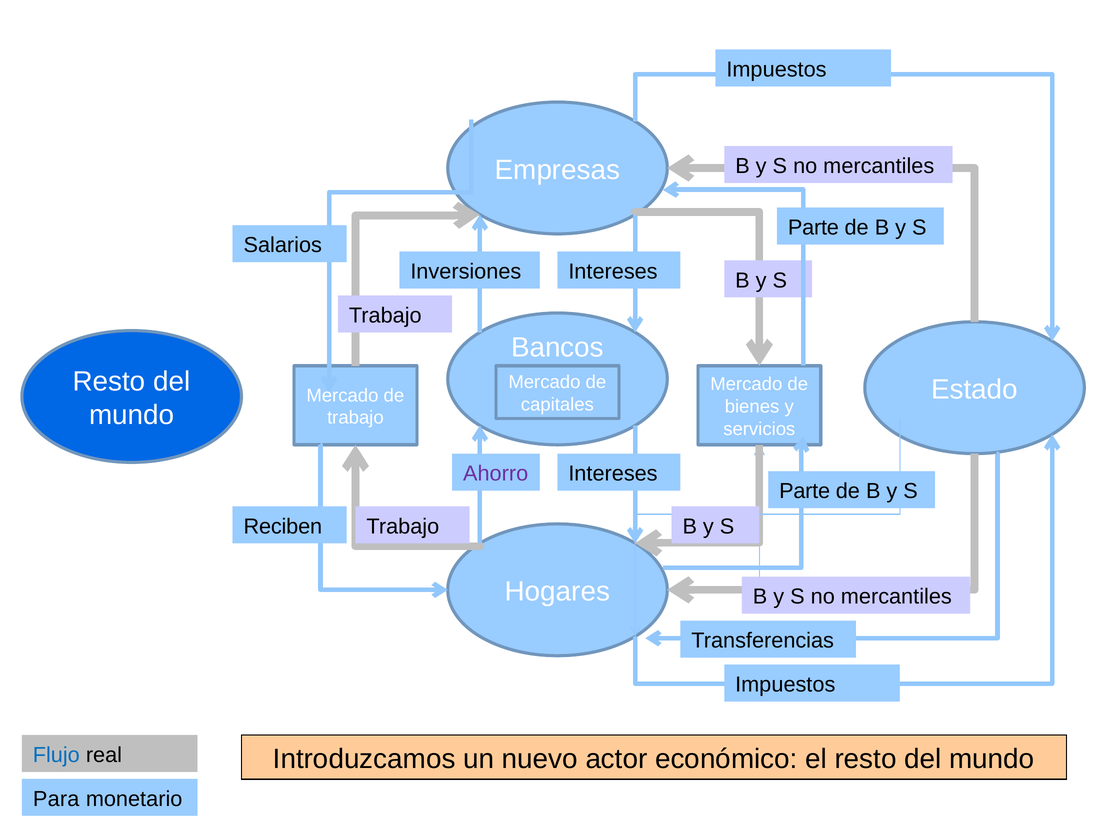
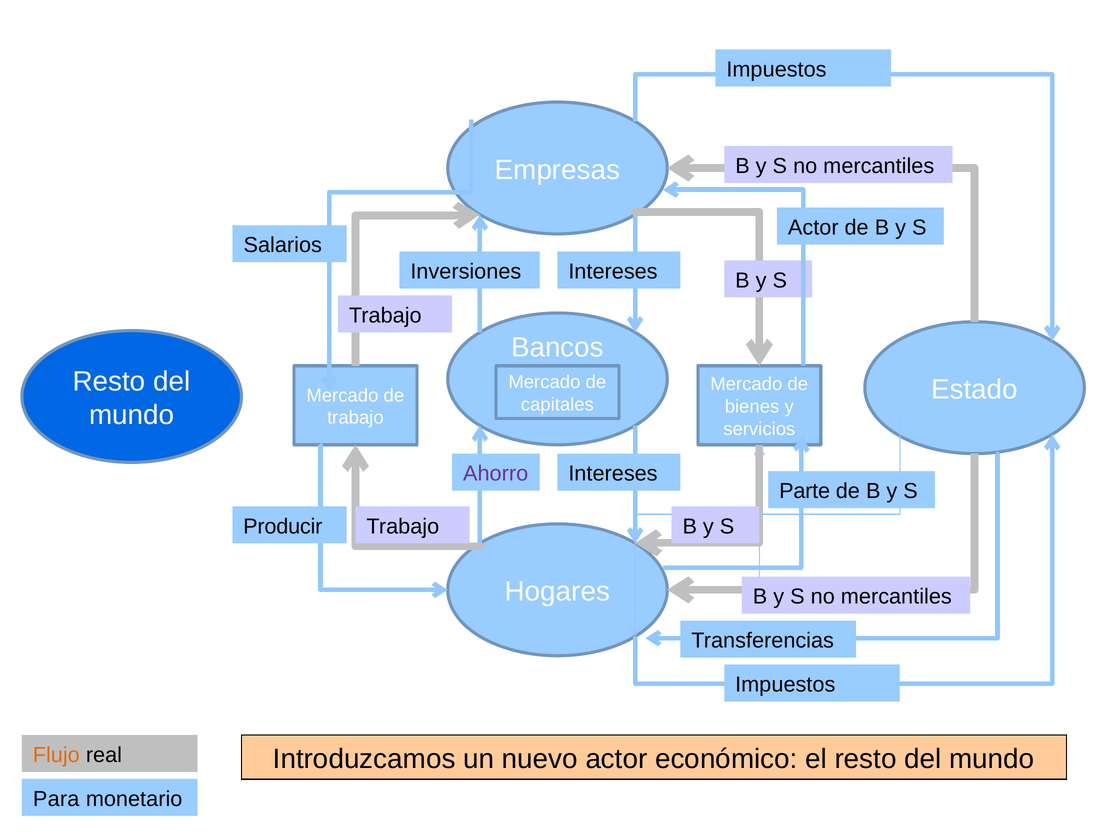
Parte at (813, 227): Parte -> Actor
Reciben: Reciben -> Producir
Flujo colour: blue -> orange
